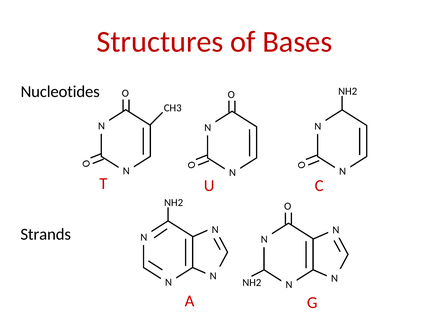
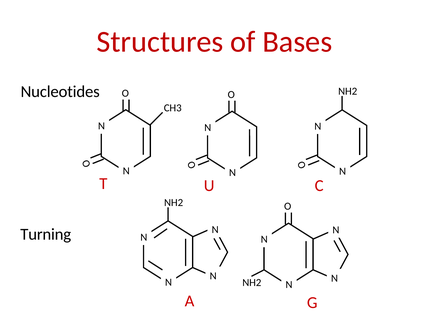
Strands: Strands -> Turning
